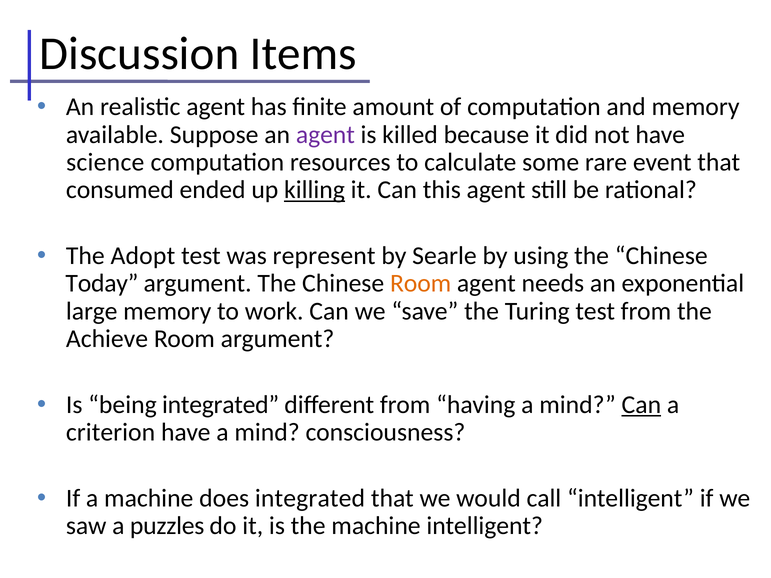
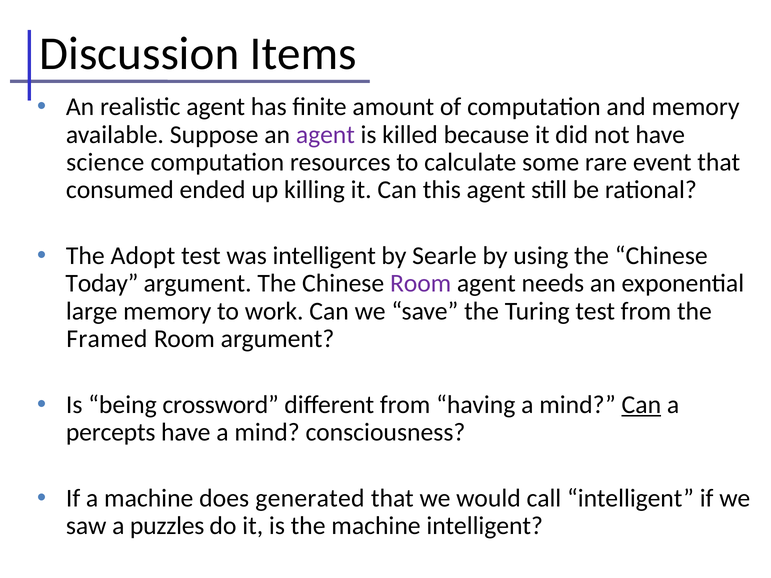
killing underline: present -> none
was represent: represent -> intelligent
Room at (421, 284) colour: orange -> purple
Achieve: Achieve -> Framed
being integrated: integrated -> crossword
criterion: criterion -> percepts
does integrated: integrated -> generated
